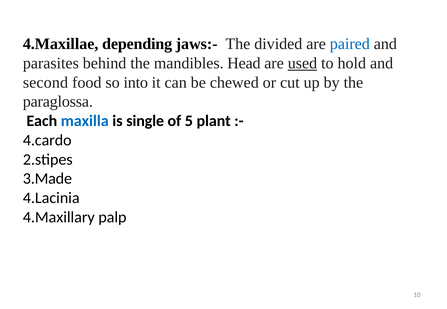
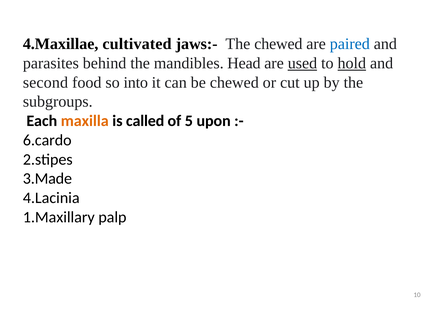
depending: depending -> cultivated
The divided: divided -> chewed
hold underline: none -> present
paraglossa: paraglossa -> subgroups
maxilla colour: blue -> orange
single: single -> called
plant: plant -> upon
4.cardo: 4.cardo -> 6.cardo
4.Maxillary: 4.Maxillary -> 1.Maxillary
